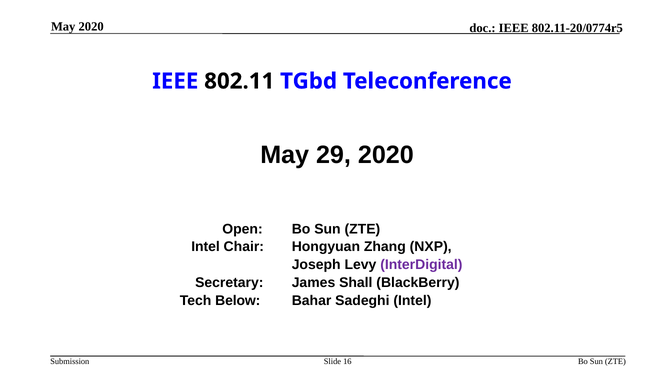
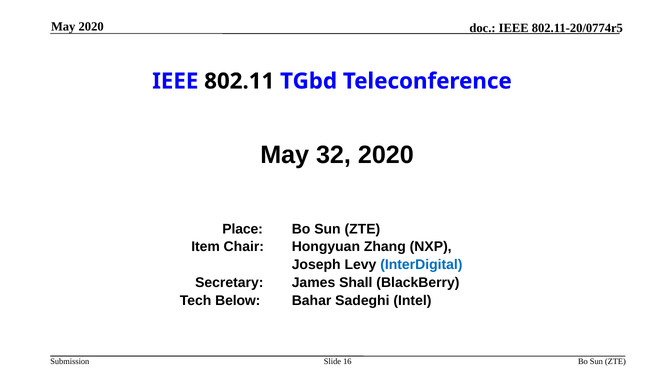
29: 29 -> 32
Open: Open -> Place
Intel at (206, 247): Intel -> Item
InterDigital colour: purple -> blue
